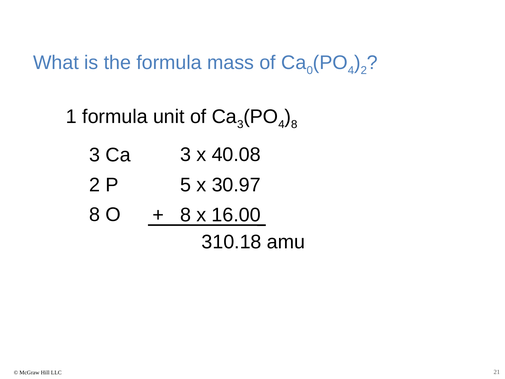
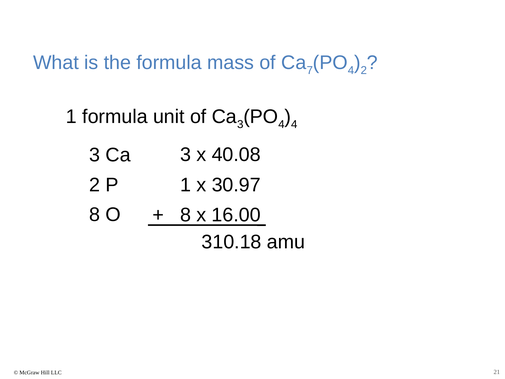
0: 0 -> 7
8 at (294, 124): 8 -> 4
P 5: 5 -> 1
